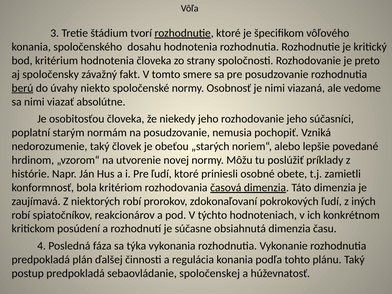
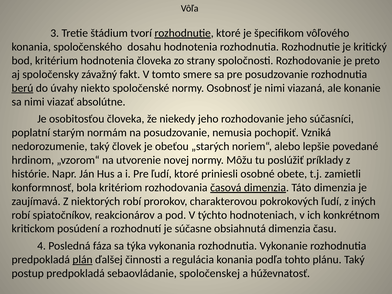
vedome: vedome -> konanie
zdokonaľovaní: zdokonaľovaní -> charakterovou
plán underline: none -> present
